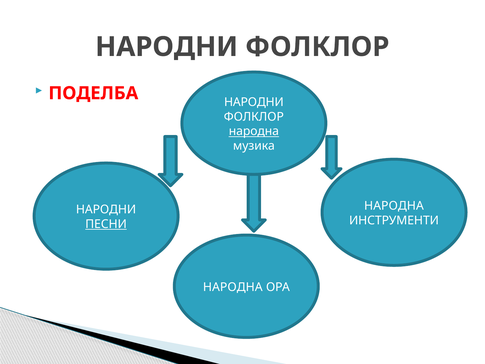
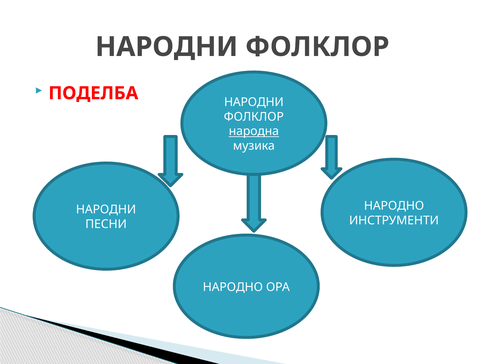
НАРОДНА at (394, 206): НАРОДНА -> НАРОДНО
ПЕСНИ underline: present -> none
НАРОДНА at (233, 287): НАРОДНА -> НАРОДНО
